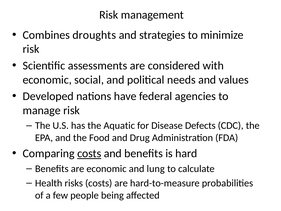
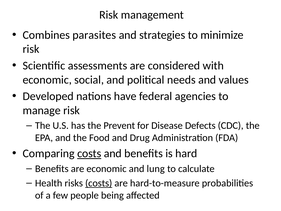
droughts: droughts -> parasites
Aquatic: Aquatic -> Prevent
costs at (99, 183) underline: none -> present
